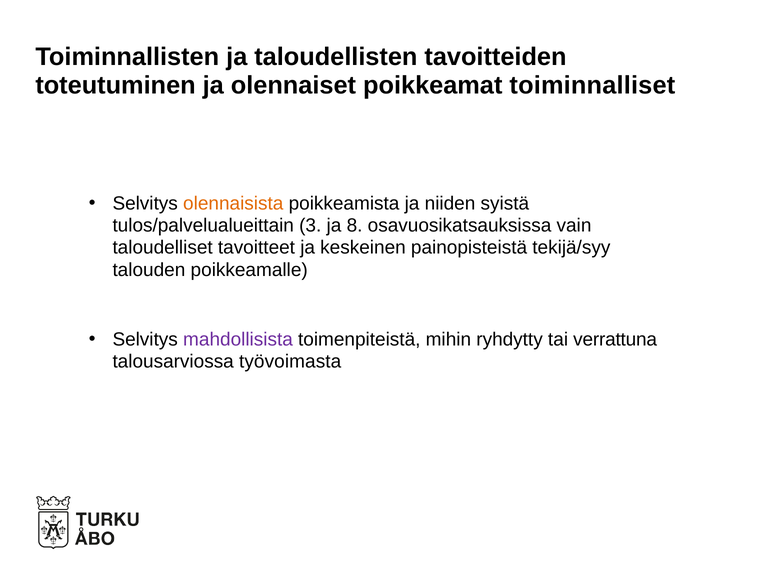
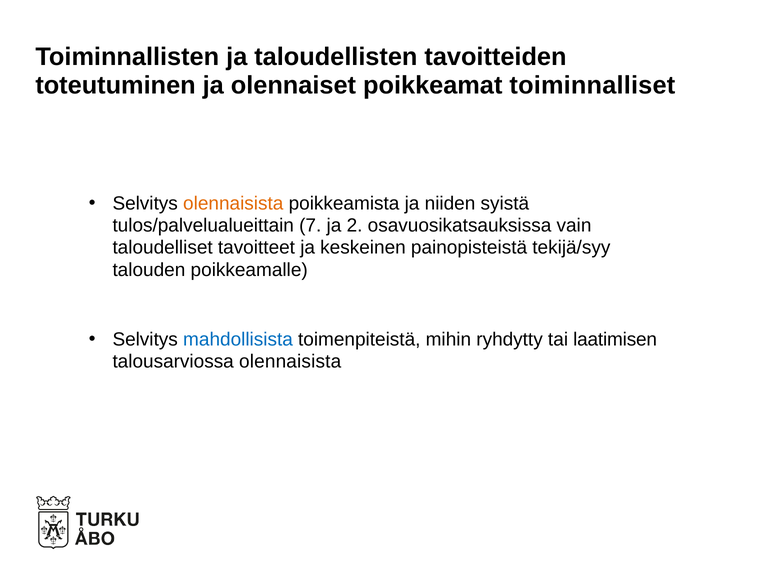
3: 3 -> 7
8: 8 -> 2
mahdollisista colour: purple -> blue
verrattuna: verrattuna -> laatimisen
talousarviossa työvoimasta: työvoimasta -> olennaisista
